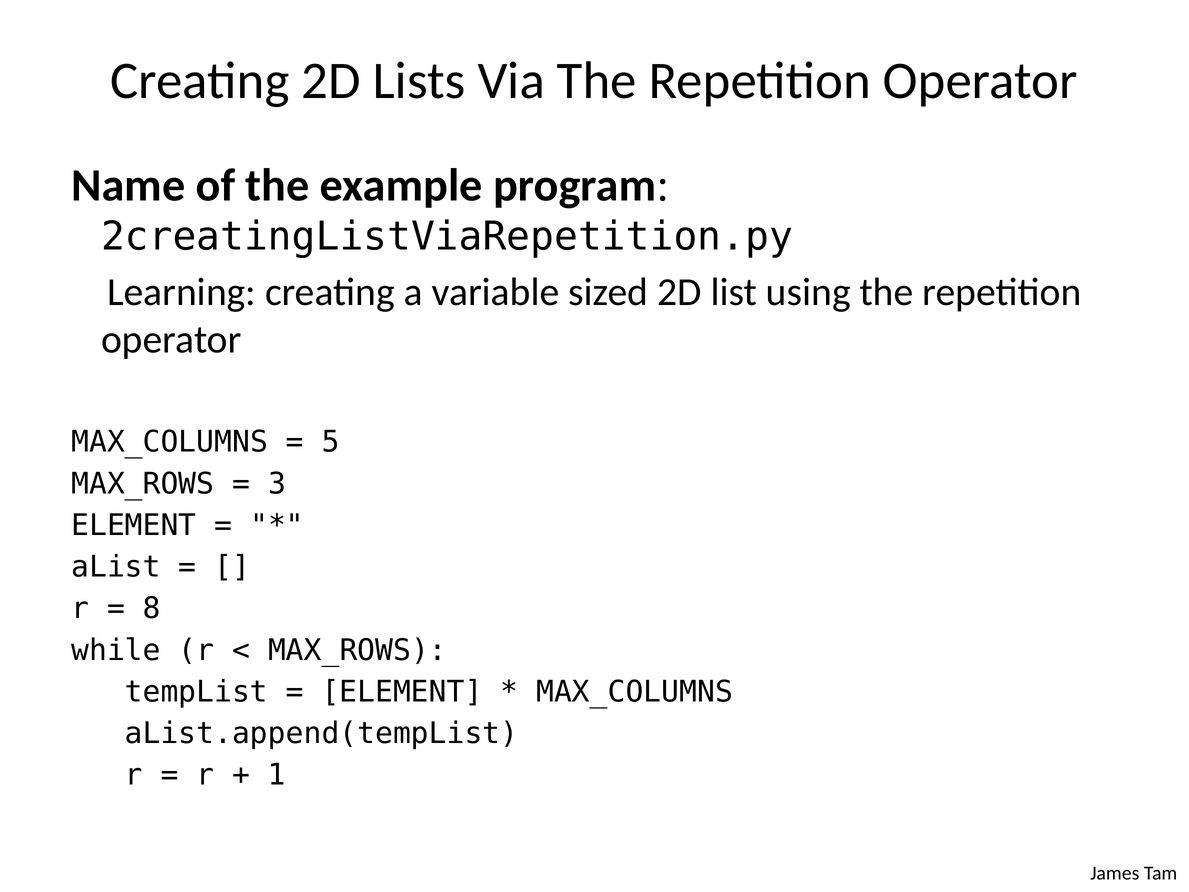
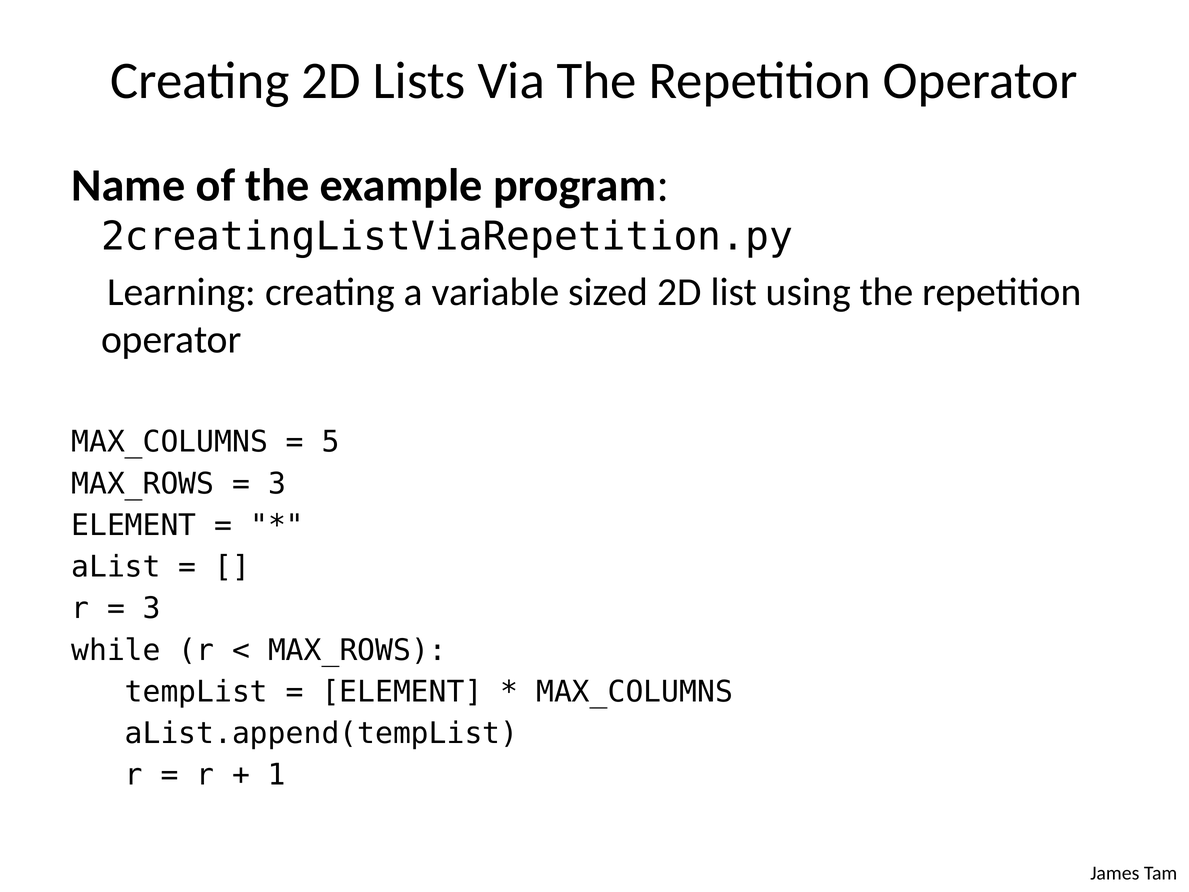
8 at (152, 608): 8 -> 3
